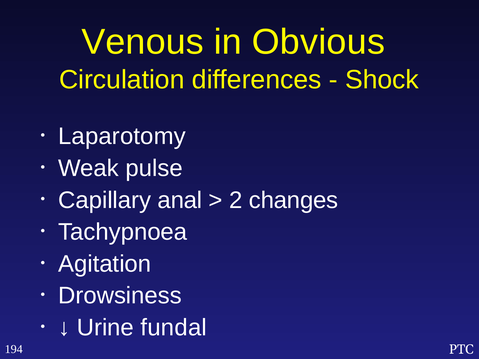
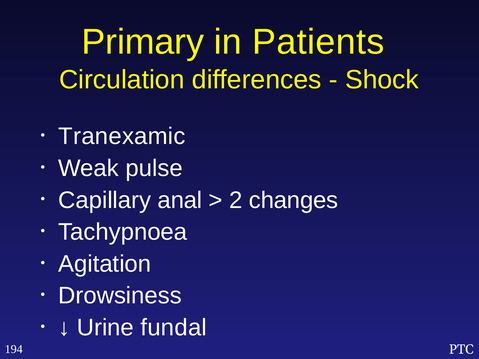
Venous: Venous -> Primary
Obvious: Obvious -> Patients
Laparotomy: Laparotomy -> Tranexamic
